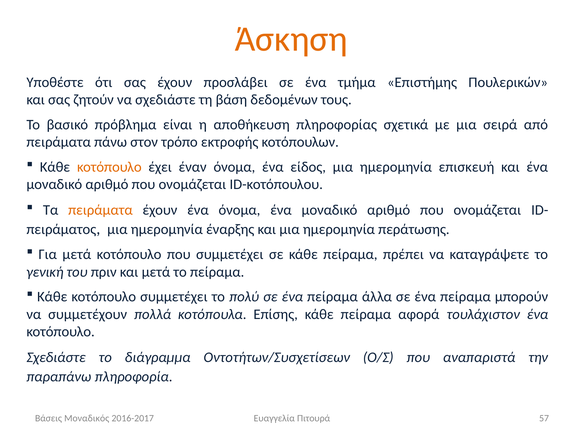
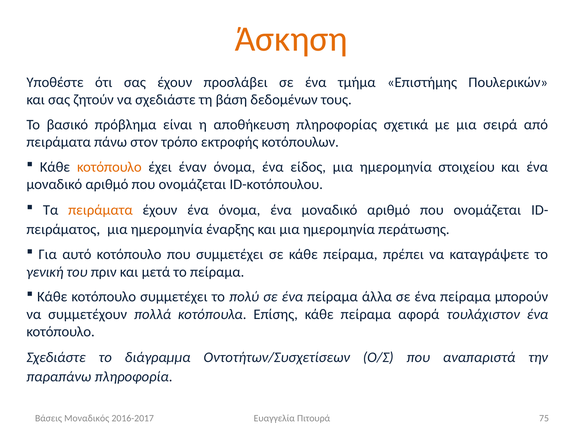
επισκευή: επισκευή -> στοιχείου
Για μετά: μετά -> αυτό
57: 57 -> 75
